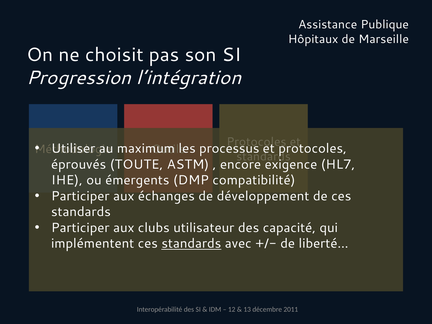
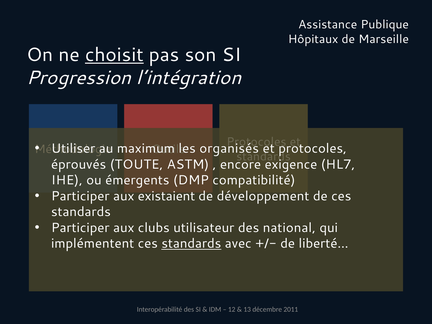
choisit underline: none -> present
processus: processus -> organisés
échanges: échanges -> existaient
capacité: capacité -> national
